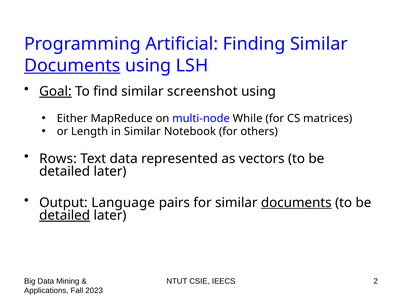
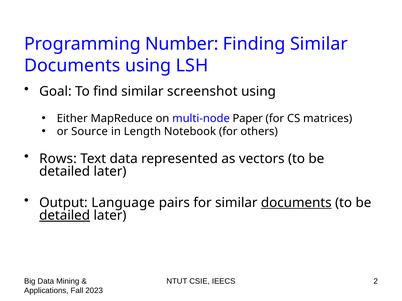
Artificial: Artificial -> Number
Documents at (72, 66) underline: present -> none
Goal underline: present -> none
While: While -> Paper
Length: Length -> Source
in Similar: Similar -> Length
